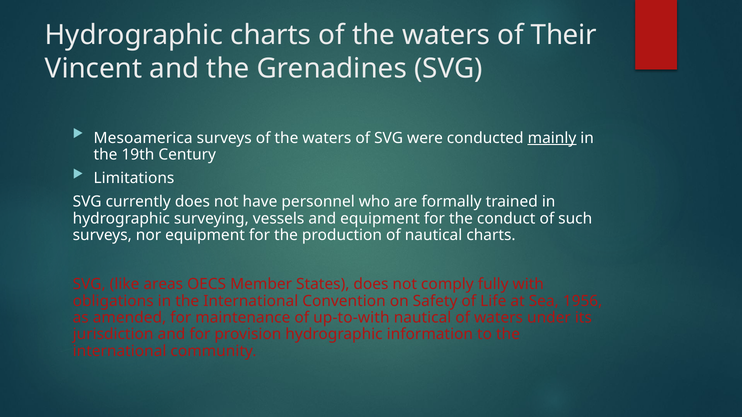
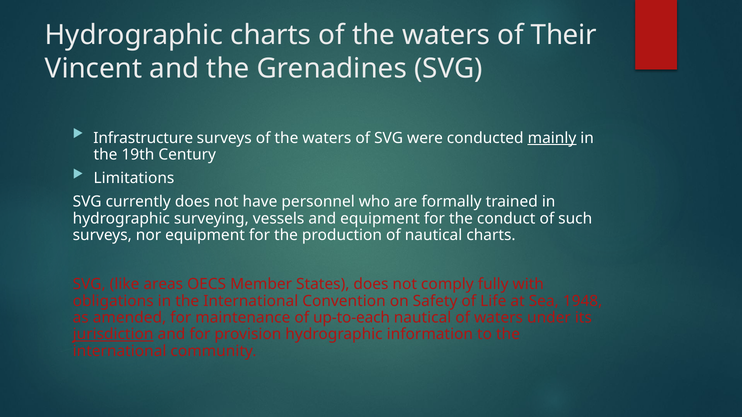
Mesoamerica: Mesoamerica -> Infrastructure
1956: 1956 -> 1948
up-to-with: up-to-with -> up-to-each
jurisdiction underline: none -> present
